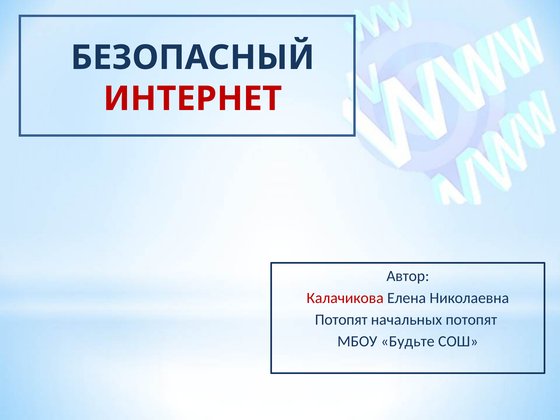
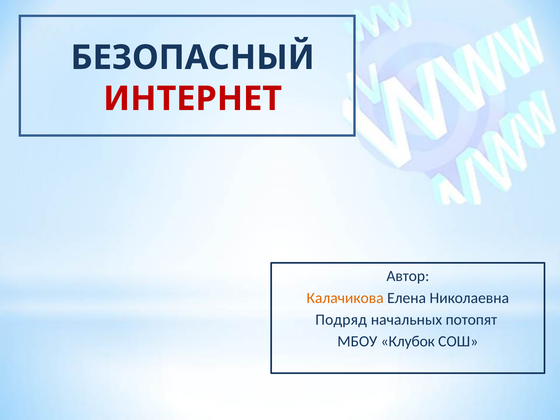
Калачикова colour: red -> orange
Потопят at (341, 320): Потопят -> Подряд
Будьте: Будьте -> Клубок
